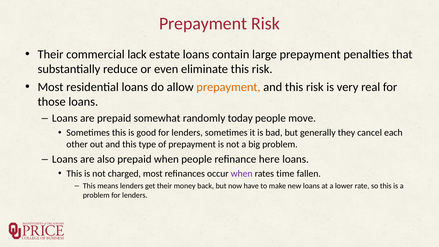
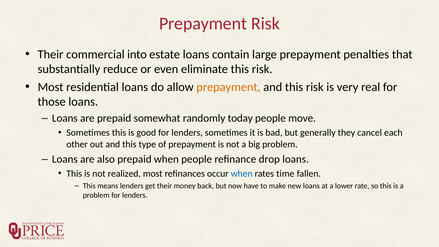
lack: lack -> into
here: here -> drop
charged: charged -> realized
when at (242, 174) colour: purple -> blue
